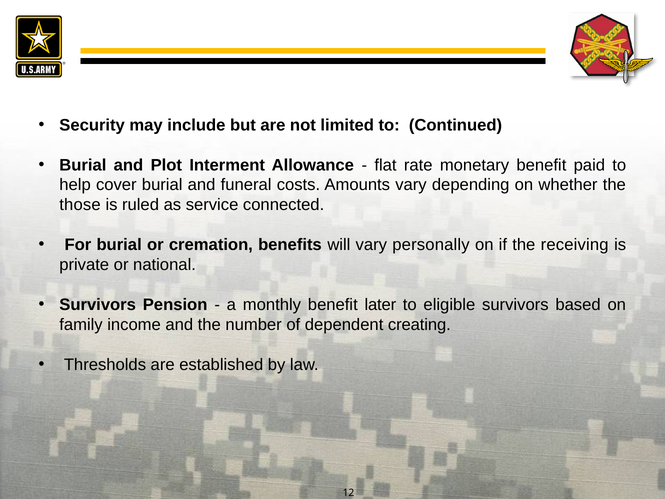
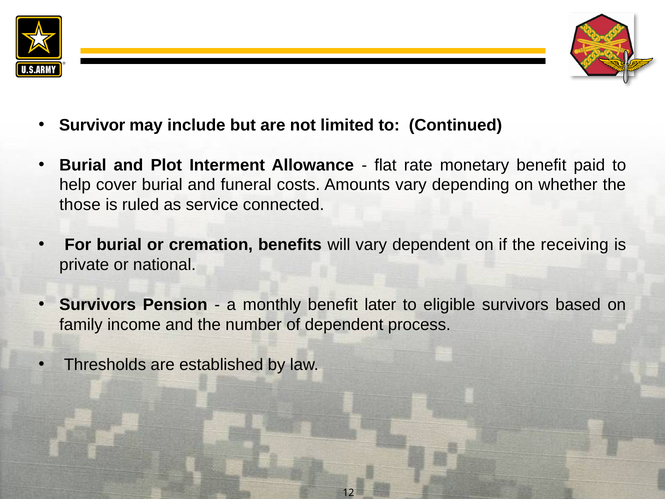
Security: Security -> Survivor
vary personally: personally -> dependent
creating: creating -> process
